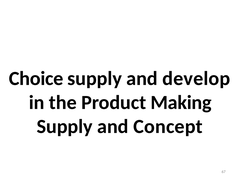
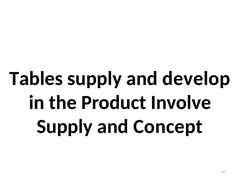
Choice: Choice -> Tables
Making: Making -> Involve
